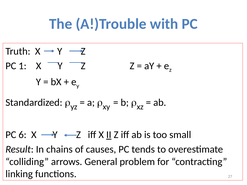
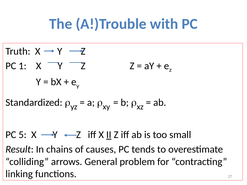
6: 6 -> 5
